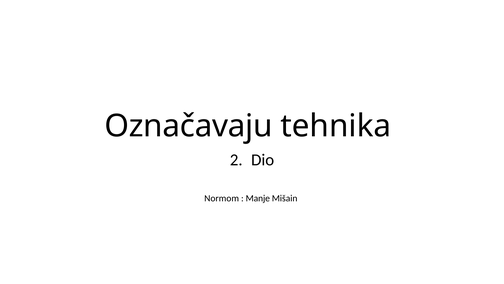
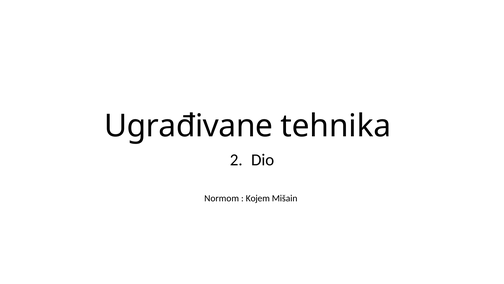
Označavaju: Označavaju -> Ugrađivane
Manje: Manje -> Kojem
